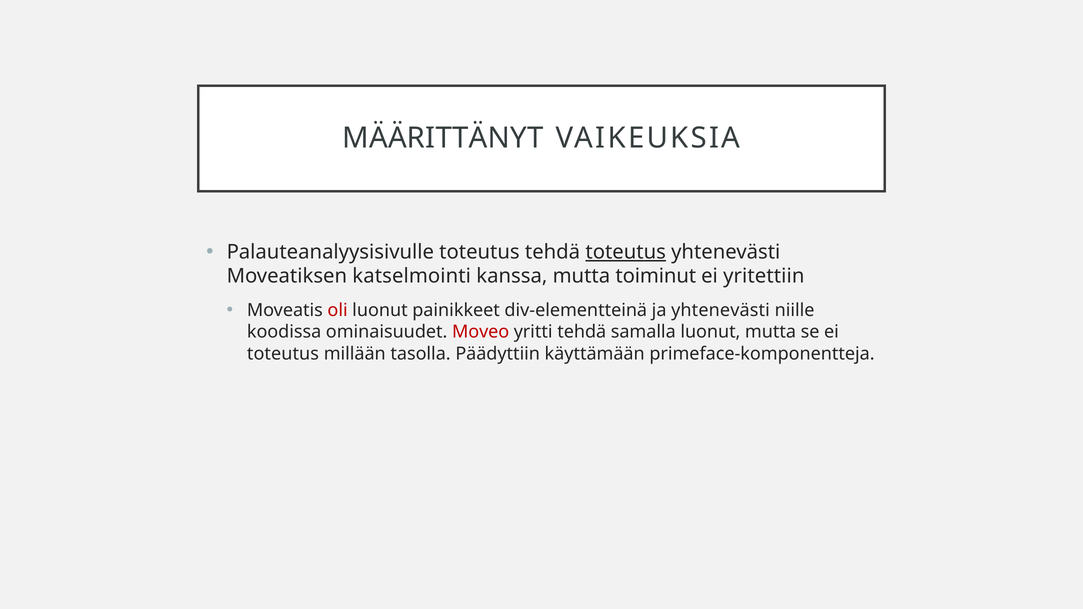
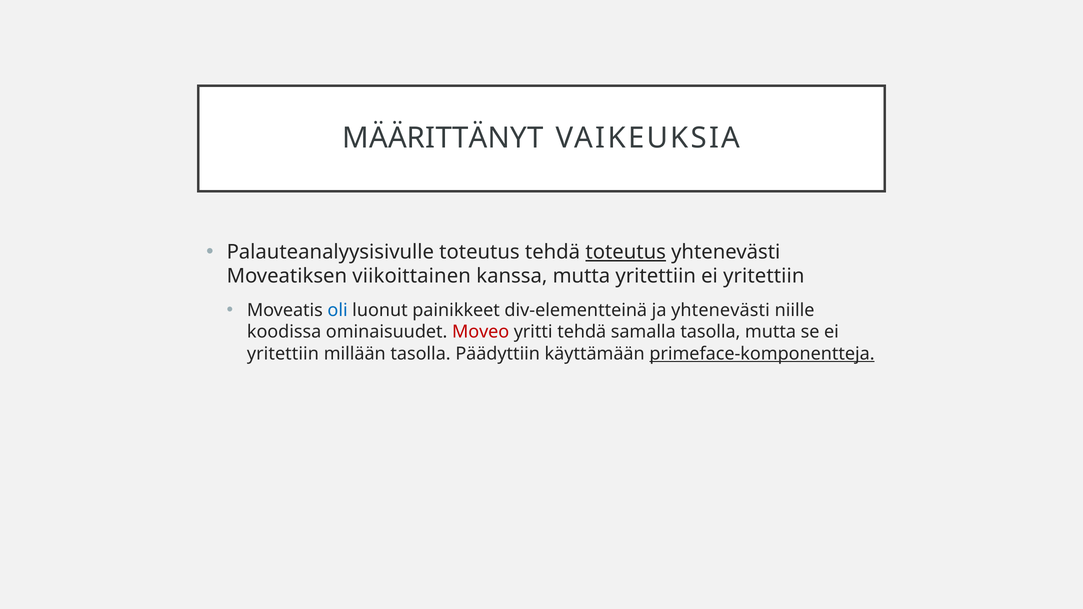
katselmointi: katselmointi -> viikoittainen
mutta toiminut: toiminut -> yritettiin
oli colour: red -> blue
samalla luonut: luonut -> tasolla
toteutus at (283, 354): toteutus -> yritettiin
primeface-komponentteja underline: none -> present
